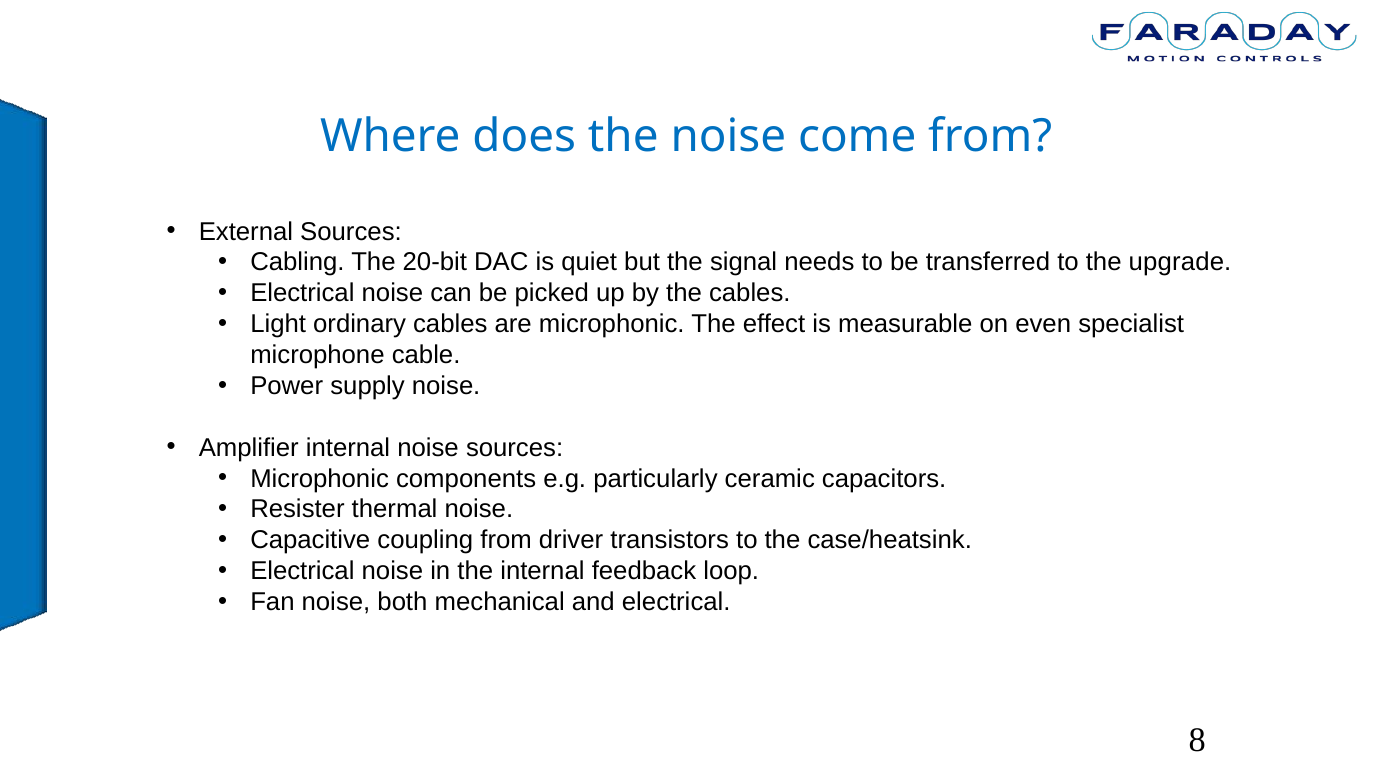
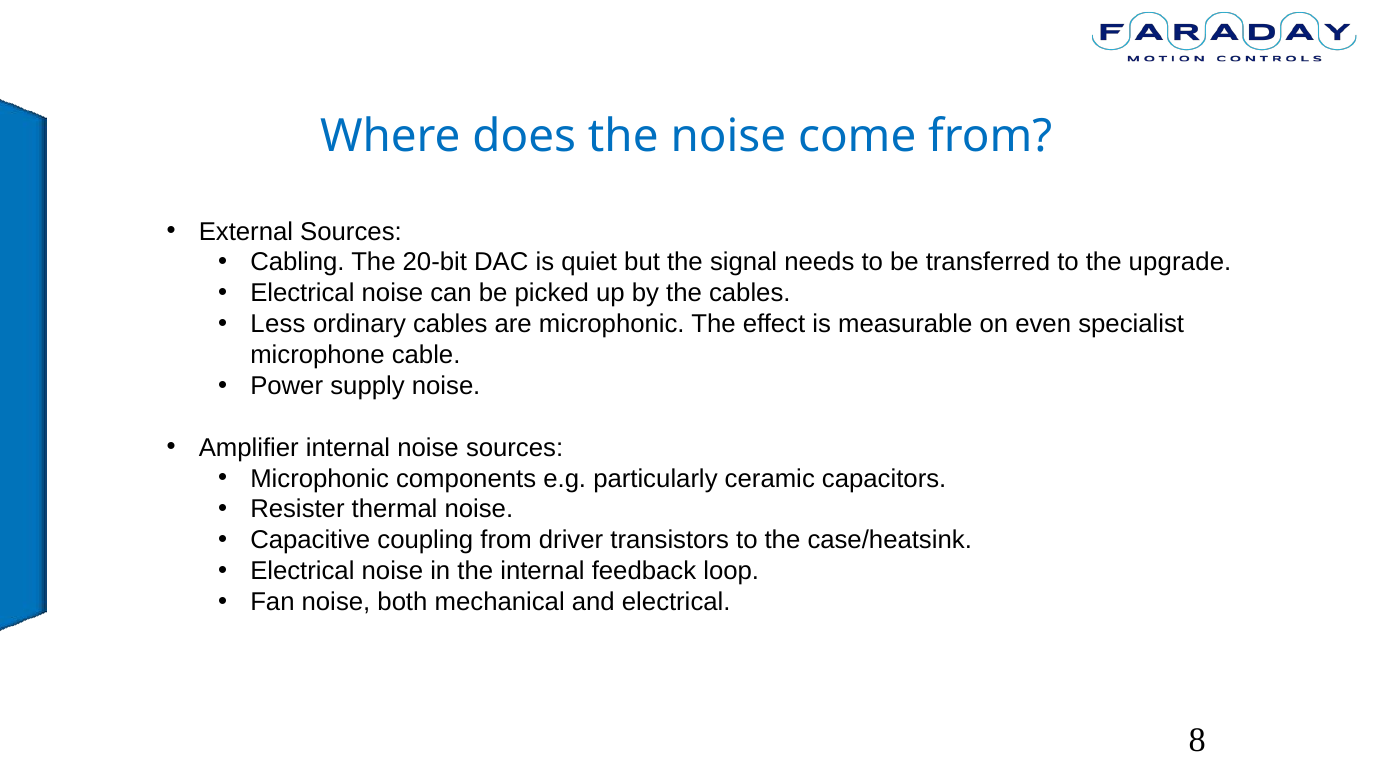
Light: Light -> Less
